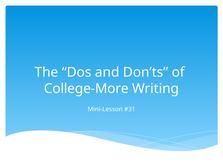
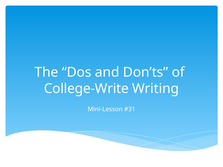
College-More: College-More -> College-Write
